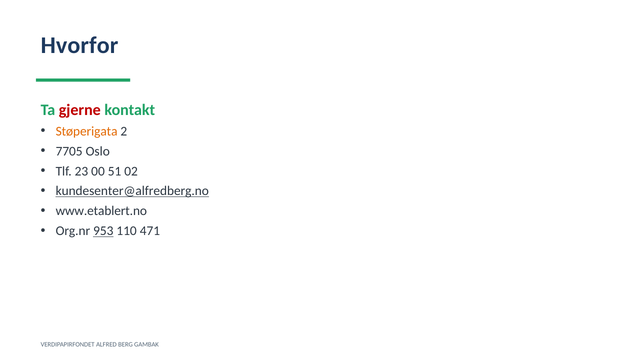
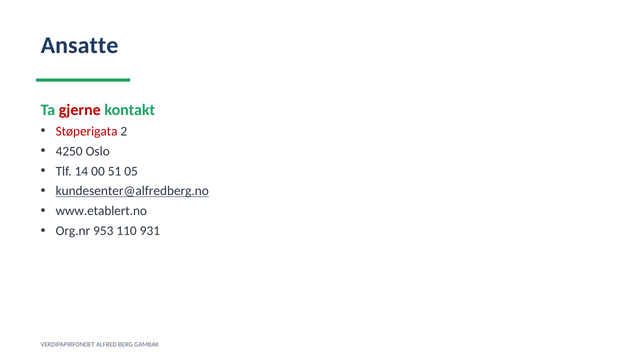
Hvorfor: Hvorfor -> Ansatte
Støperigata colour: orange -> red
7705: 7705 -> 4250
23: 23 -> 14
02: 02 -> 05
953 underline: present -> none
471: 471 -> 931
